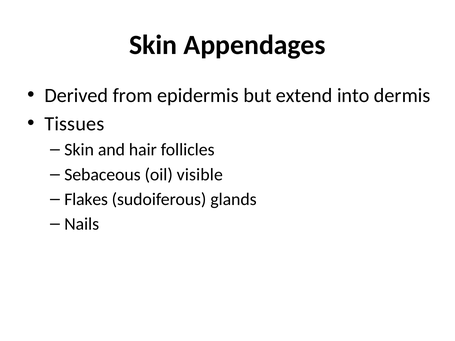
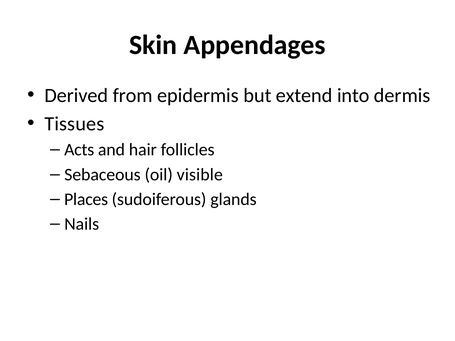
Skin at (79, 150): Skin -> Acts
Flakes: Flakes -> Places
